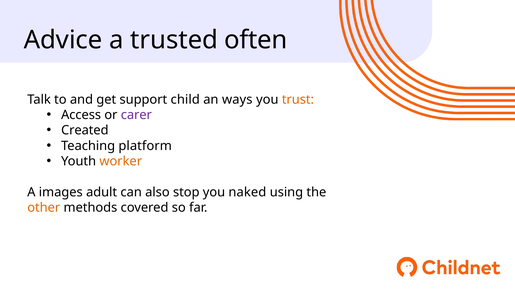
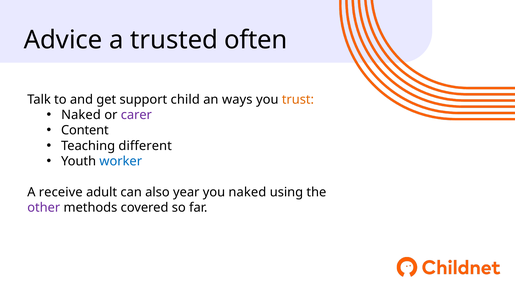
Access at (81, 115): Access -> Naked
Created: Created -> Content
platform: platform -> different
worker colour: orange -> blue
images: images -> receive
stop: stop -> year
other colour: orange -> purple
